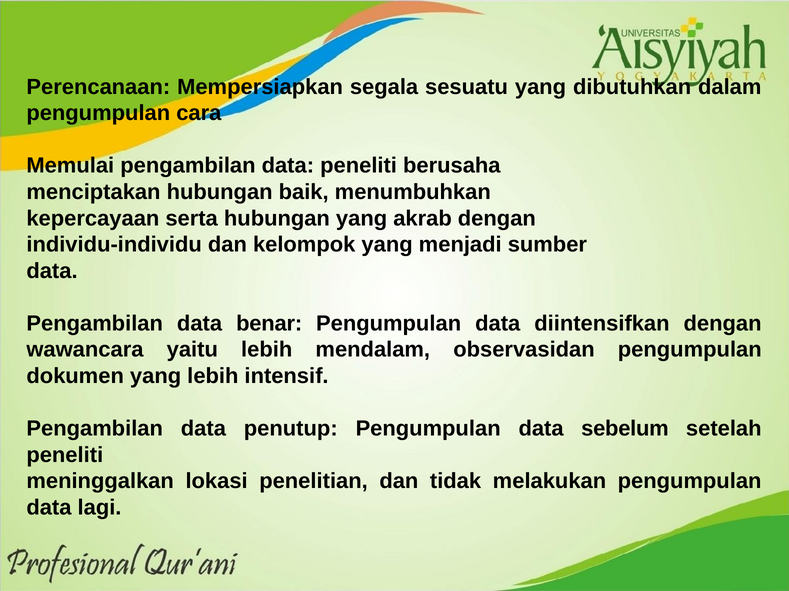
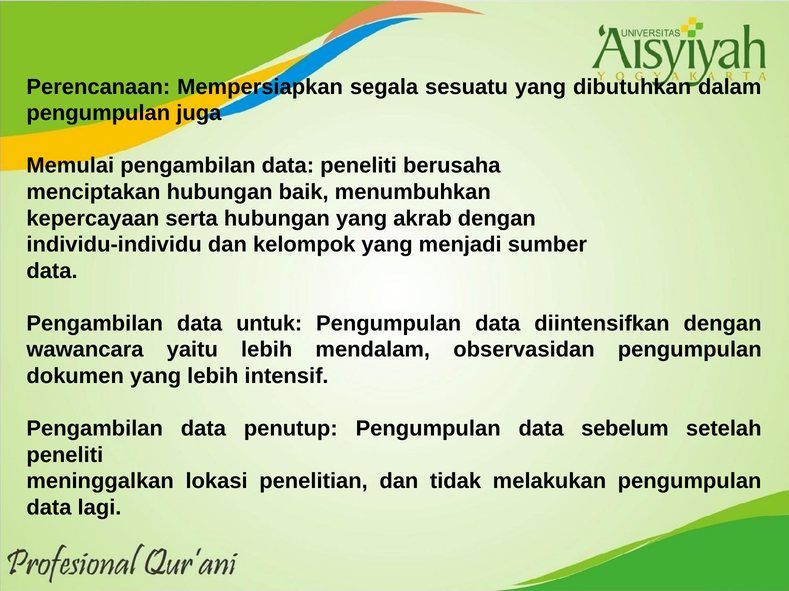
cara: cara -> juga
benar: benar -> untuk
